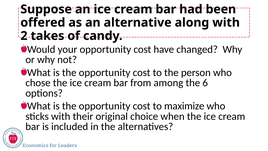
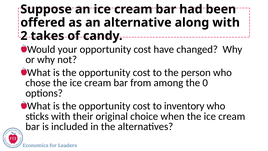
6: 6 -> 0
maximize: maximize -> inventory
